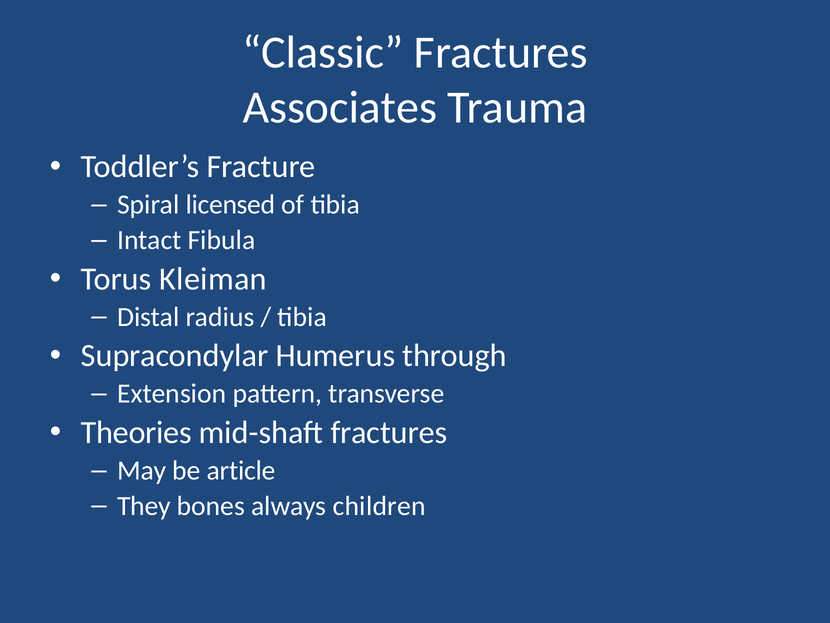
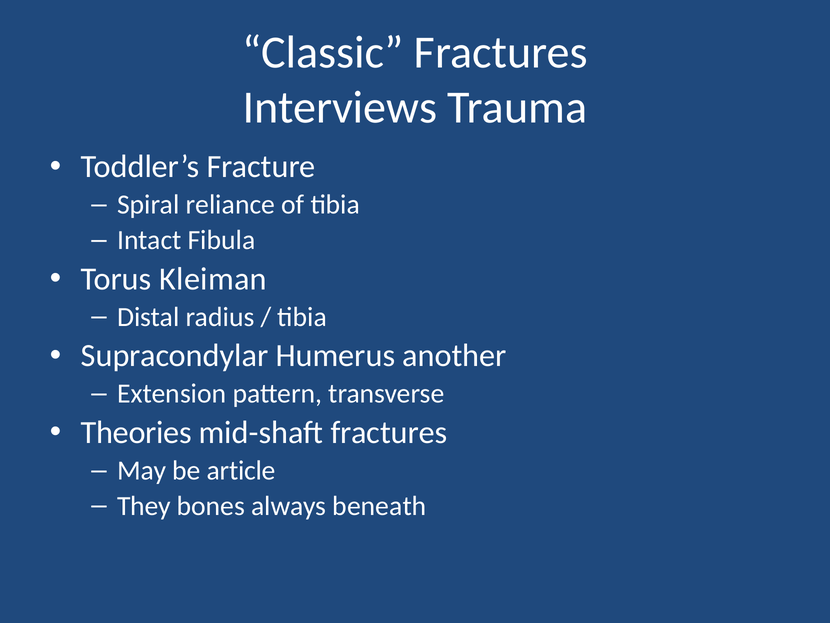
Associates: Associates -> Interviews
licensed: licensed -> reliance
through: through -> another
children: children -> beneath
